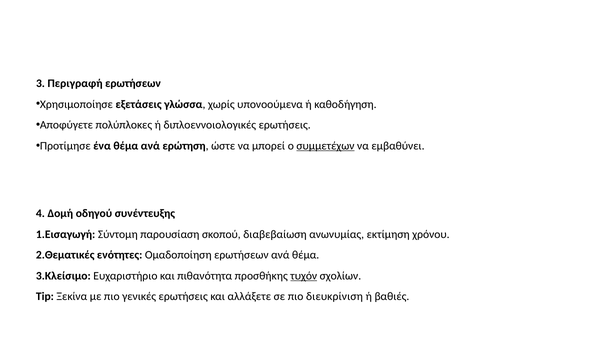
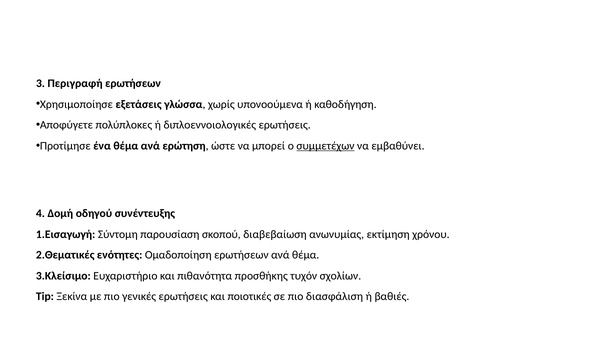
τυχόν underline: present -> none
αλλάξετε: αλλάξετε -> ποιοτικές
διευκρίνιση: διευκρίνιση -> διασφάλιση
